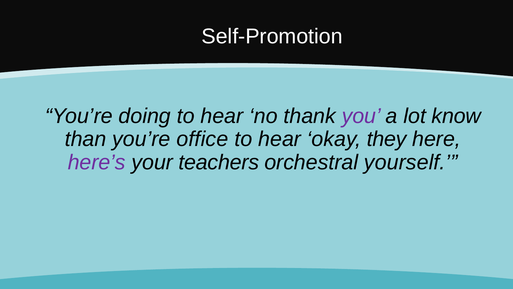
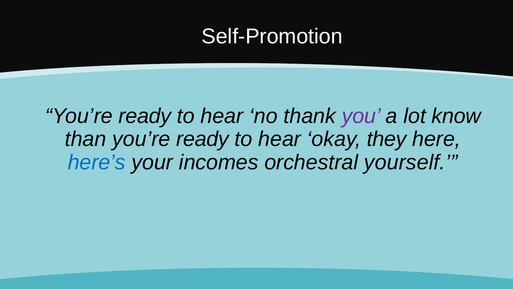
doing at (145, 116): doing -> ready
than you’re office: office -> ready
here’s colour: purple -> blue
teachers: teachers -> incomes
